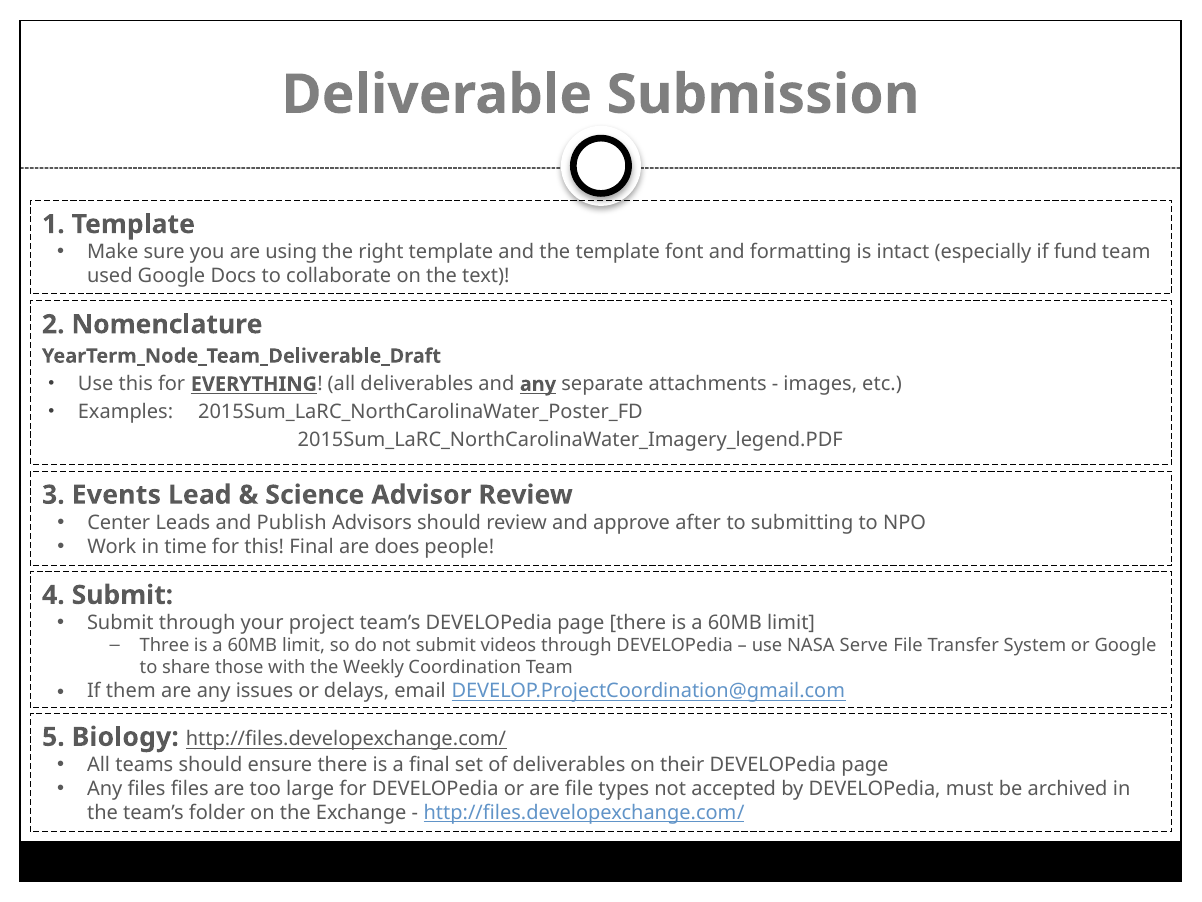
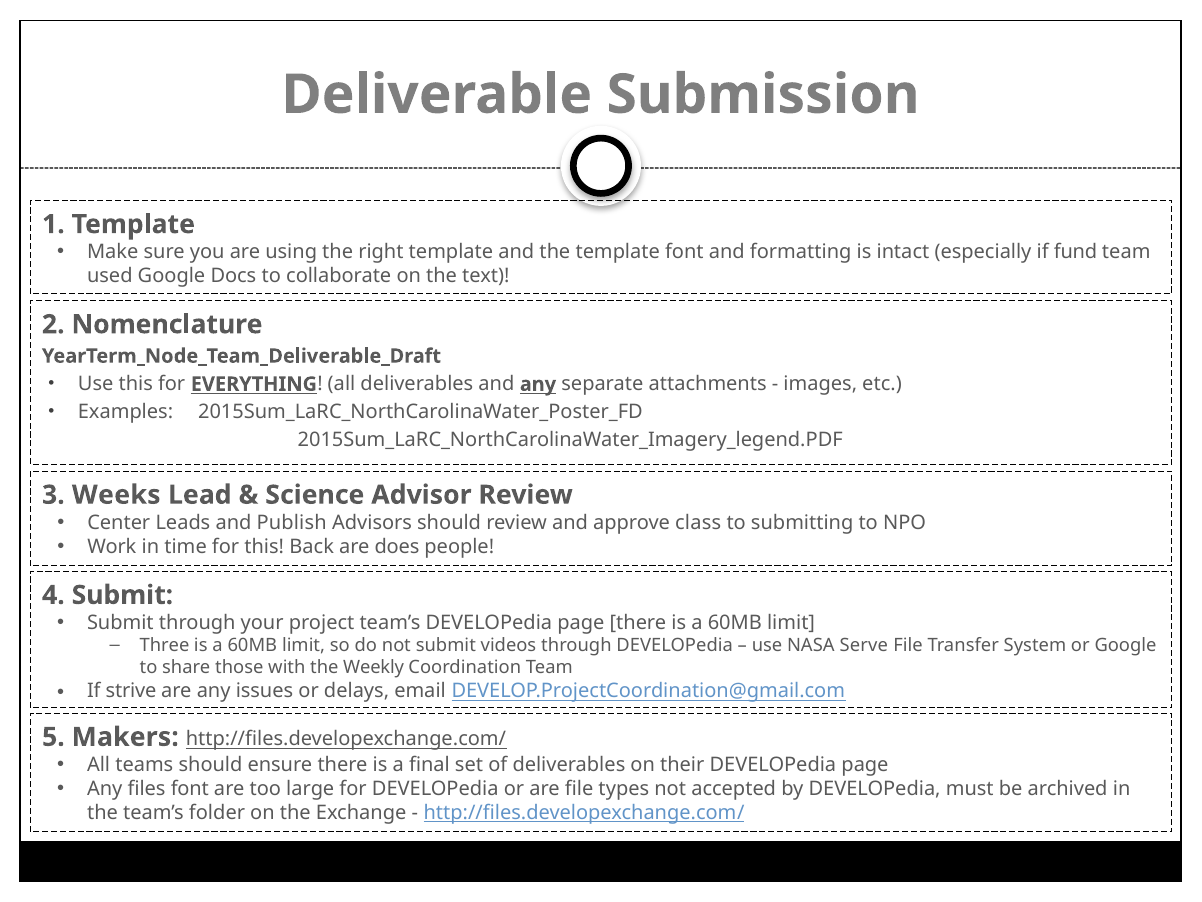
Events: Events -> Weeks
after: after -> class
this Final: Final -> Back
them: them -> strive
Biology: Biology -> Makers
files files: files -> font
